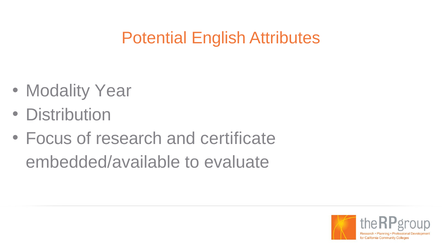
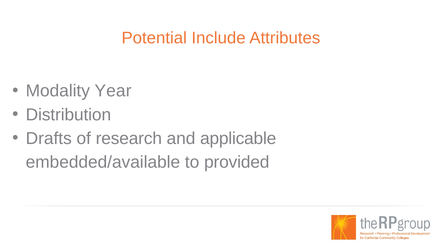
English: English -> Include
Focus: Focus -> Drafts
certificate: certificate -> applicable
evaluate: evaluate -> provided
